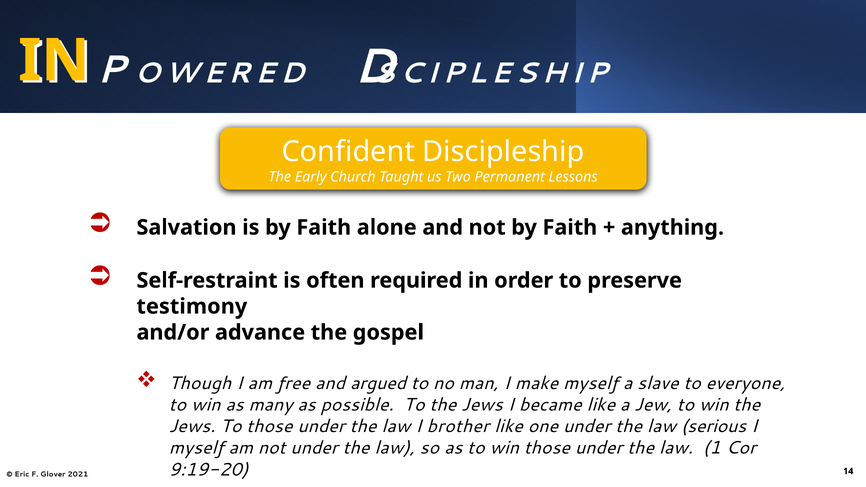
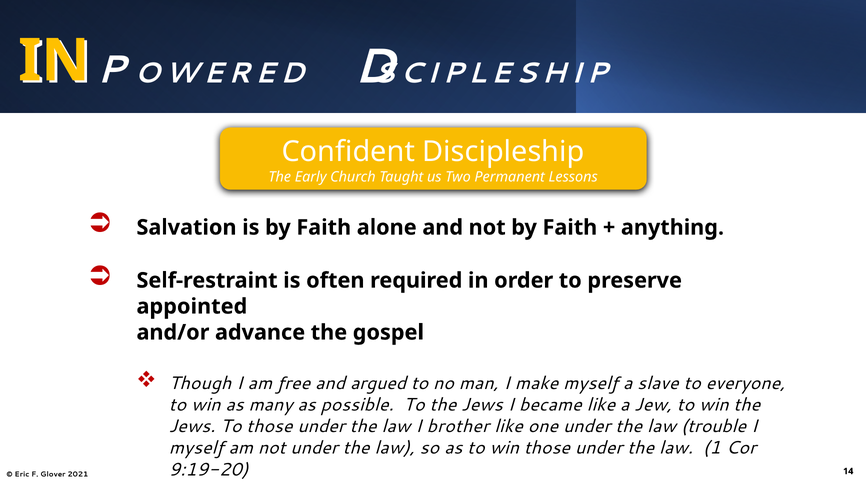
testimony: testimony -> appointed
serious: serious -> trouble
